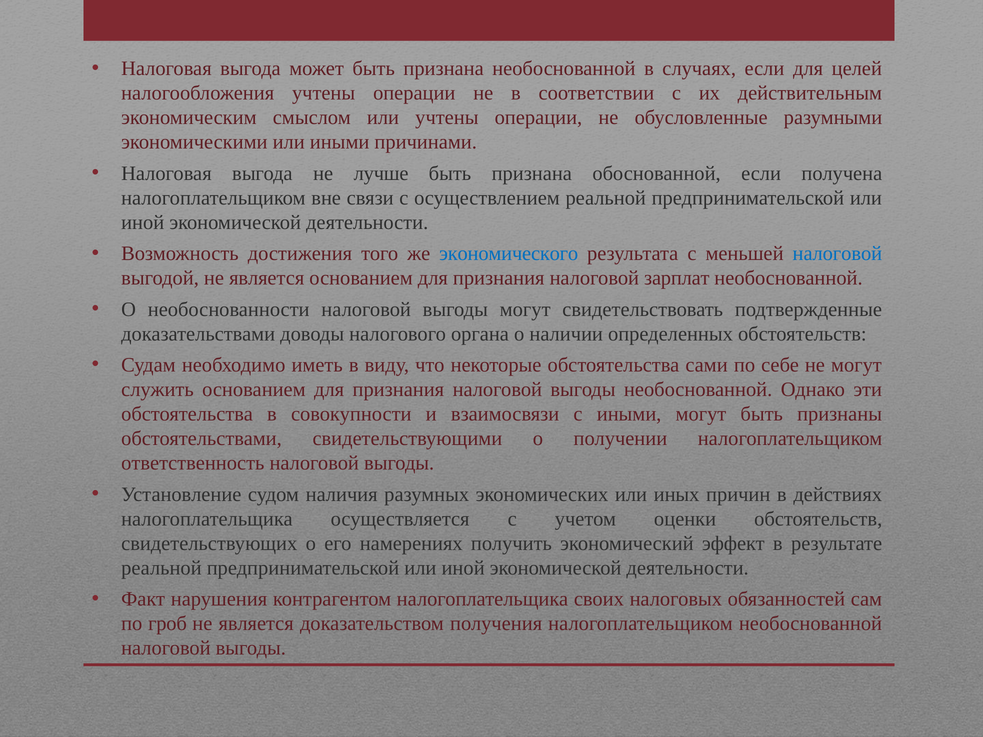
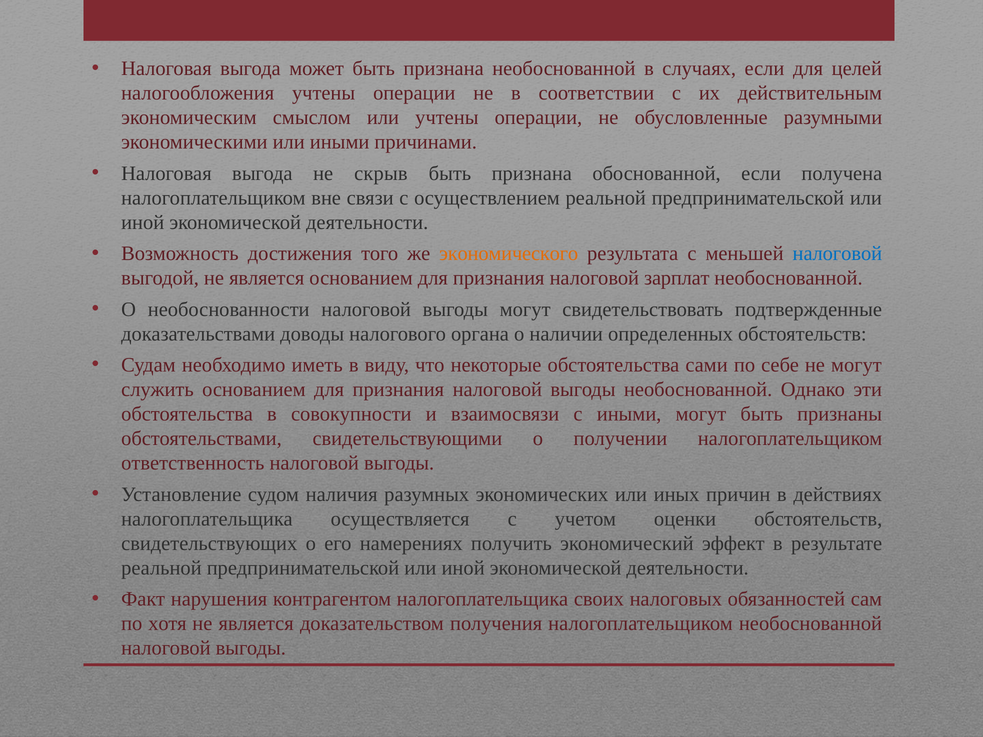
лучше: лучше -> скрыв
экономического colour: blue -> orange
гроб: гроб -> хотя
